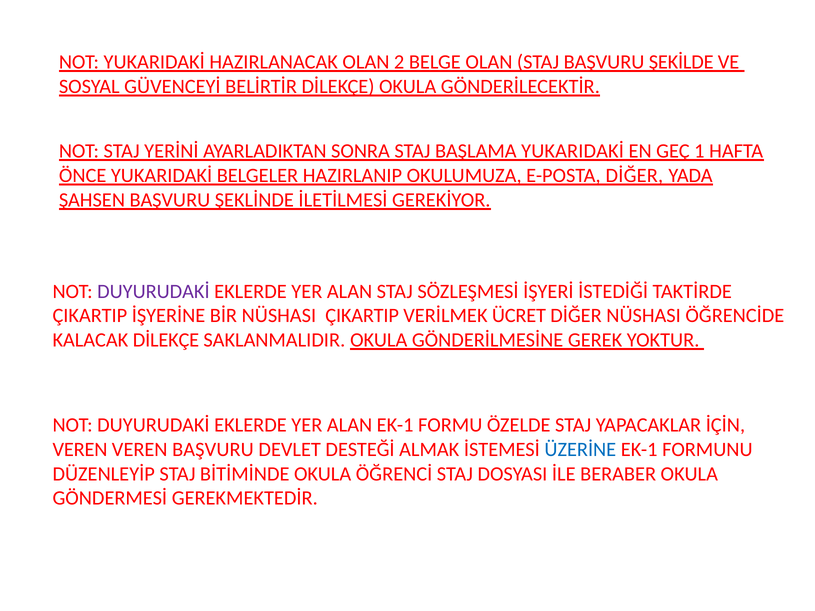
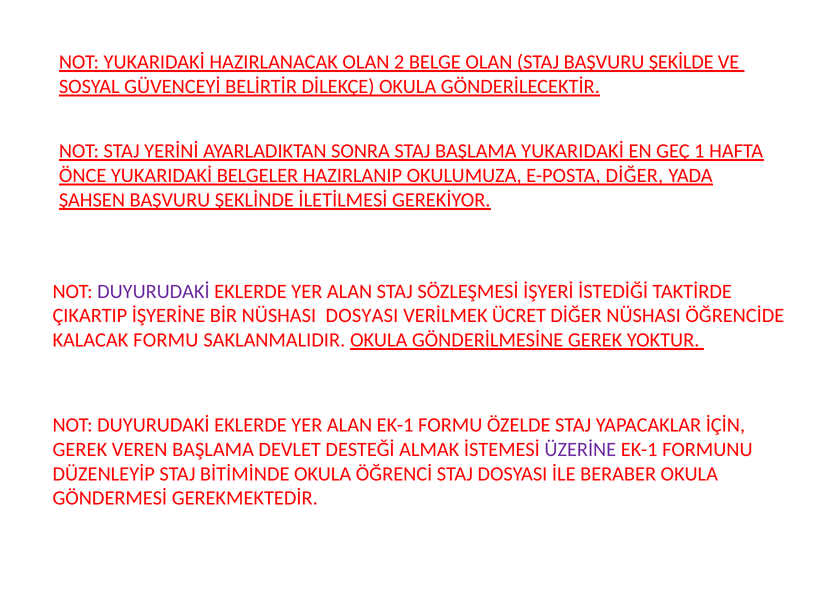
NÜSHASI ÇIKARTIP: ÇIKARTIP -> DOSYASI
KALACAK DİLEKÇE: DİLEKÇE -> FORMU
VEREN at (80, 450): VEREN -> GEREK
VEREN BAŞVURU: BAŞVURU -> BAŞLAMA
ÜZERİNE colour: blue -> purple
